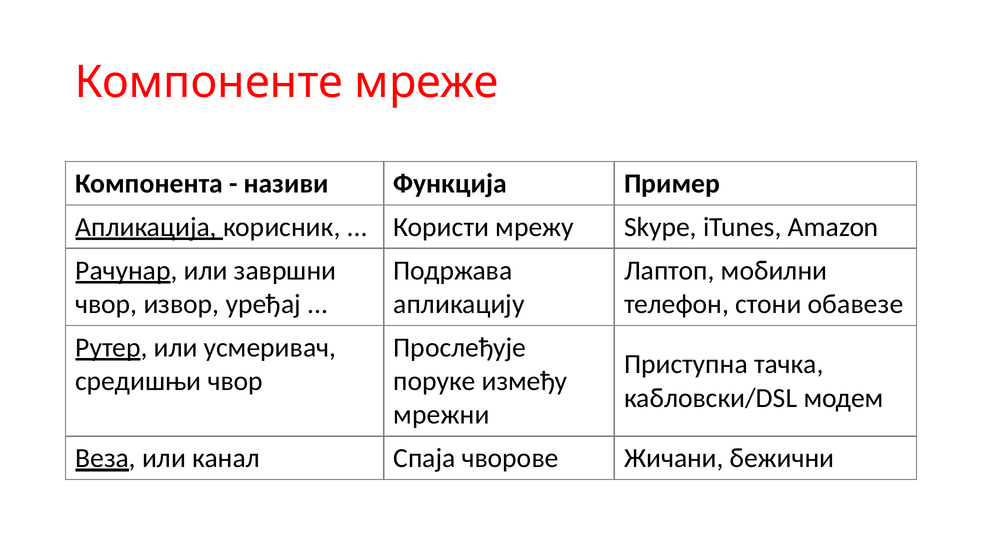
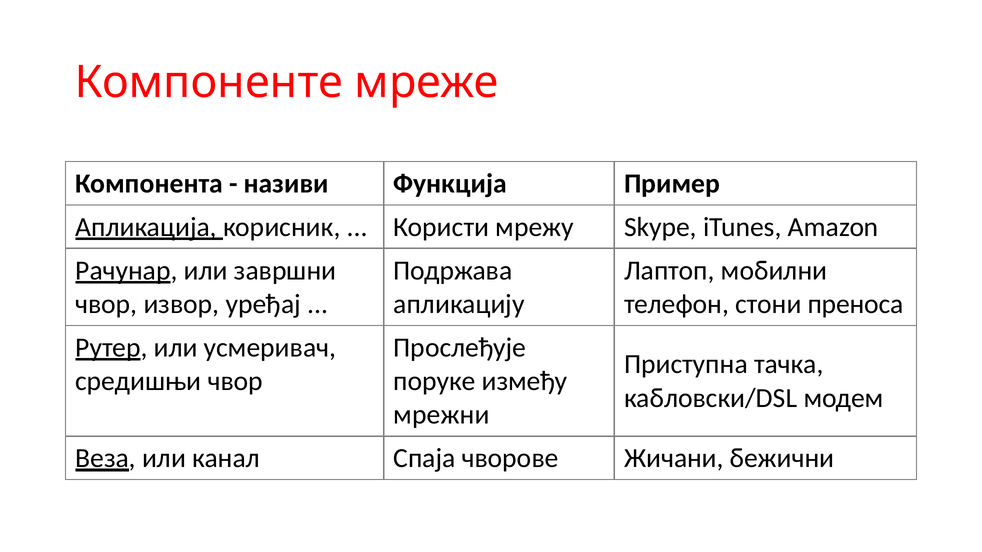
обавезе: обавезе -> преноса
